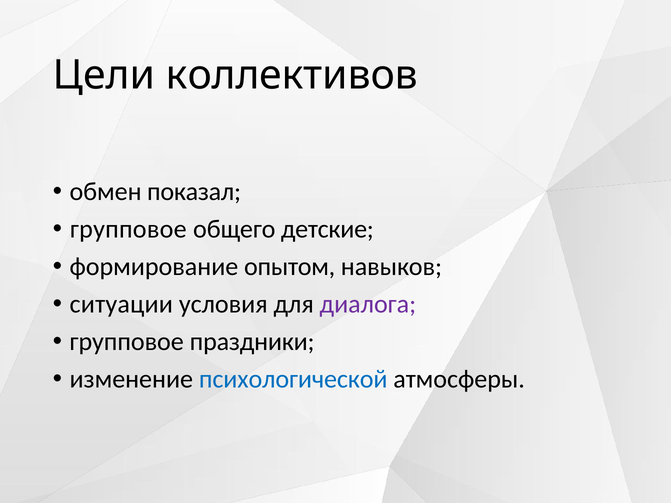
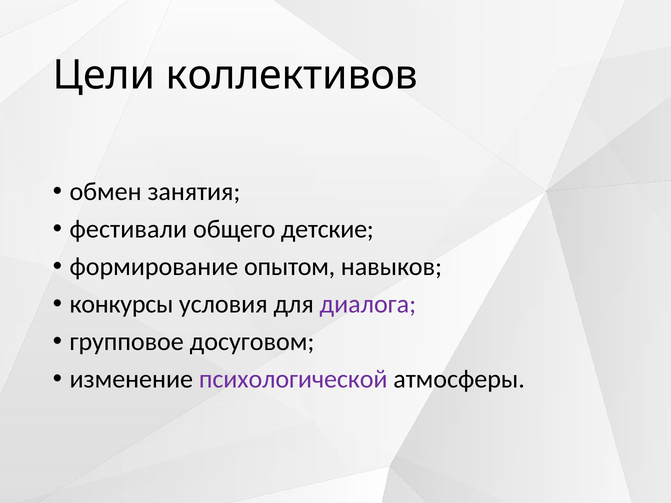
показал: показал -> занятия
групповое at (128, 229): групповое -> фестивали
ситуации: ситуации -> конкурсы
праздники: праздники -> досуговом
психологической colour: blue -> purple
